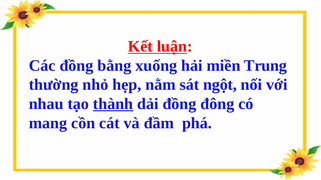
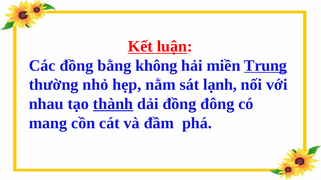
xuống: xuống -> không
Trung underline: none -> present
ngột: ngột -> lạnh
